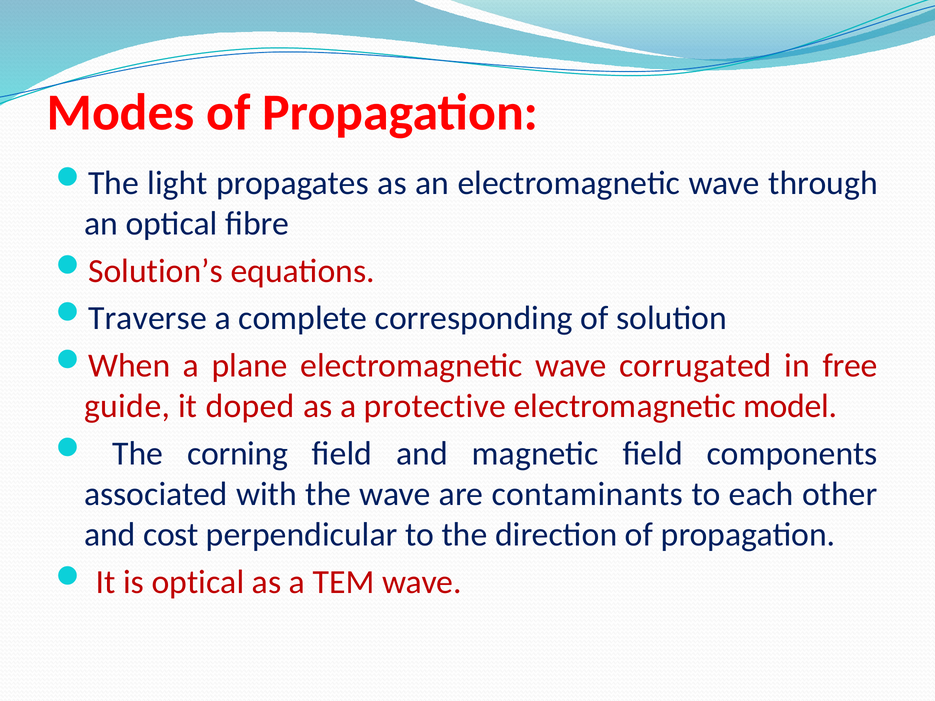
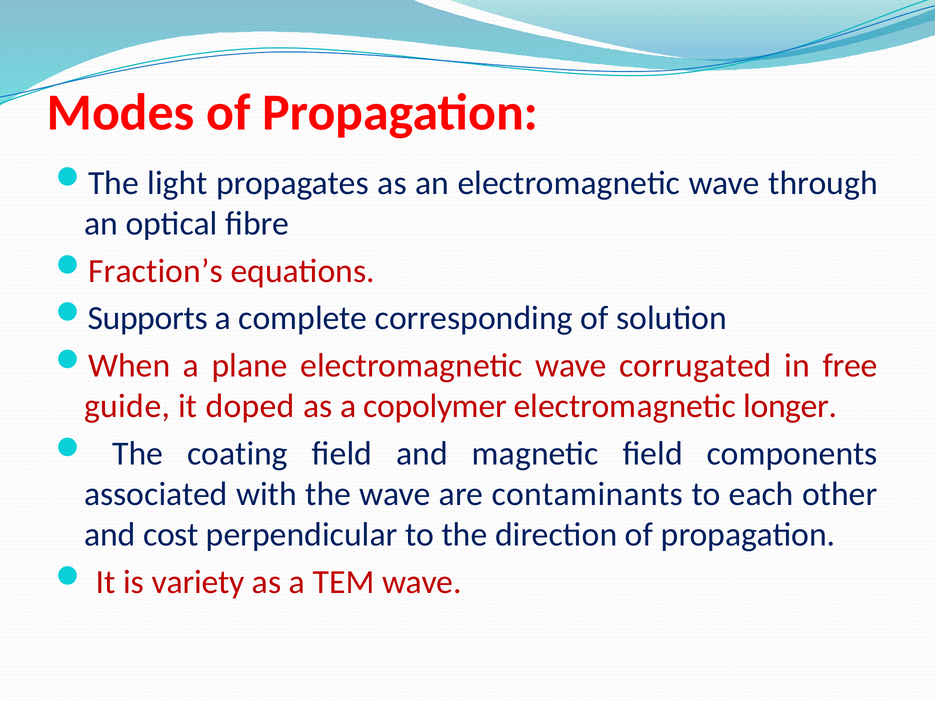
Solution’s: Solution’s -> Fraction’s
Traverse: Traverse -> Supports
protective: protective -> copolymer
model: model -> longer
corning: corning -> coating
is optical: optical -> variety
